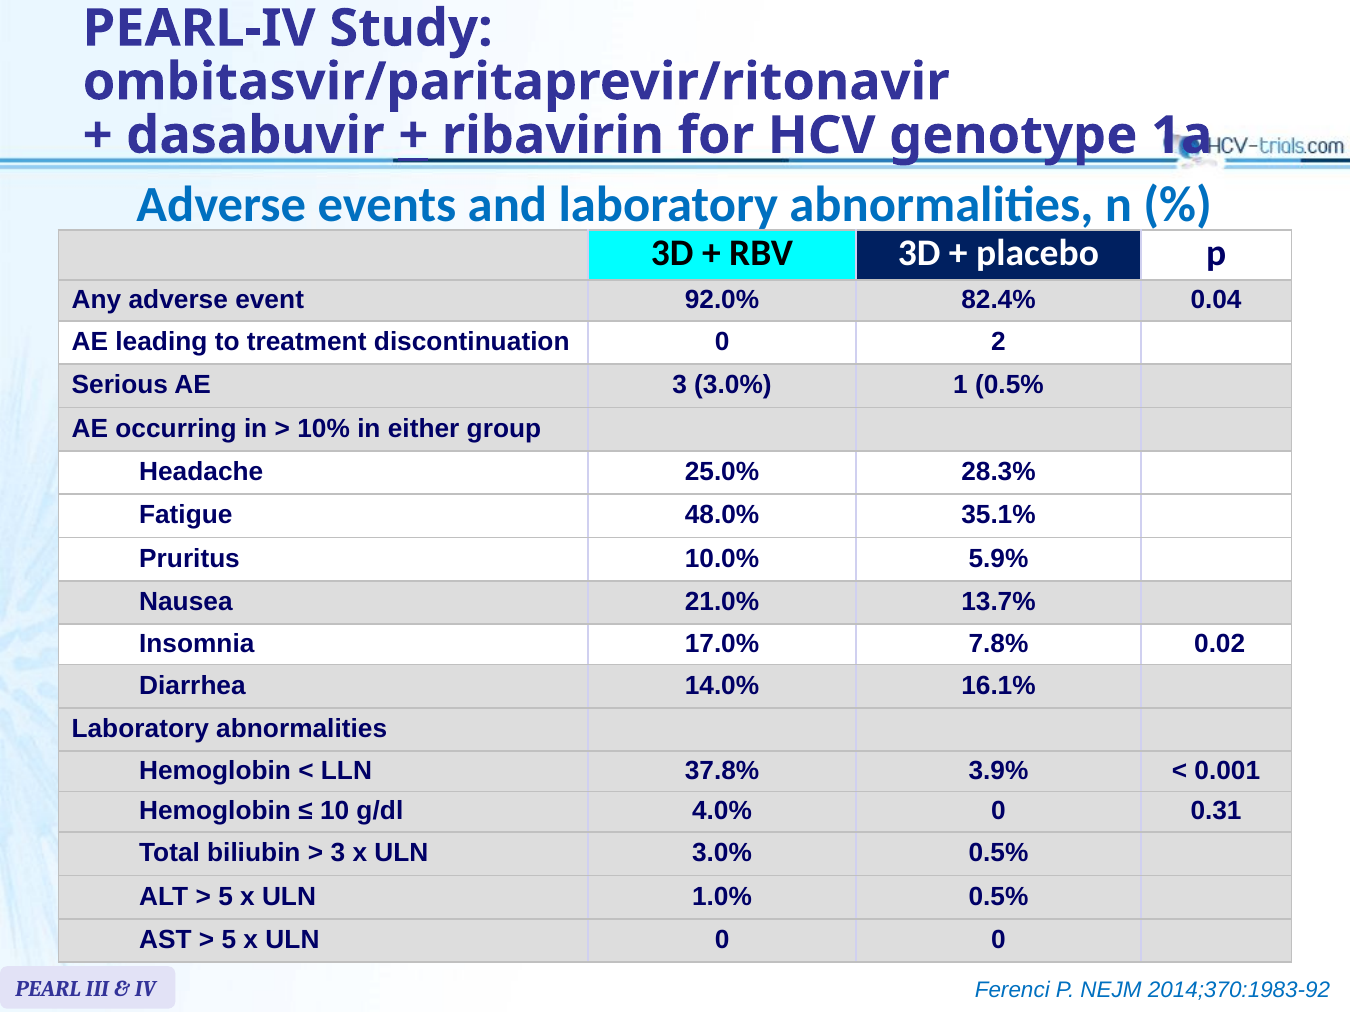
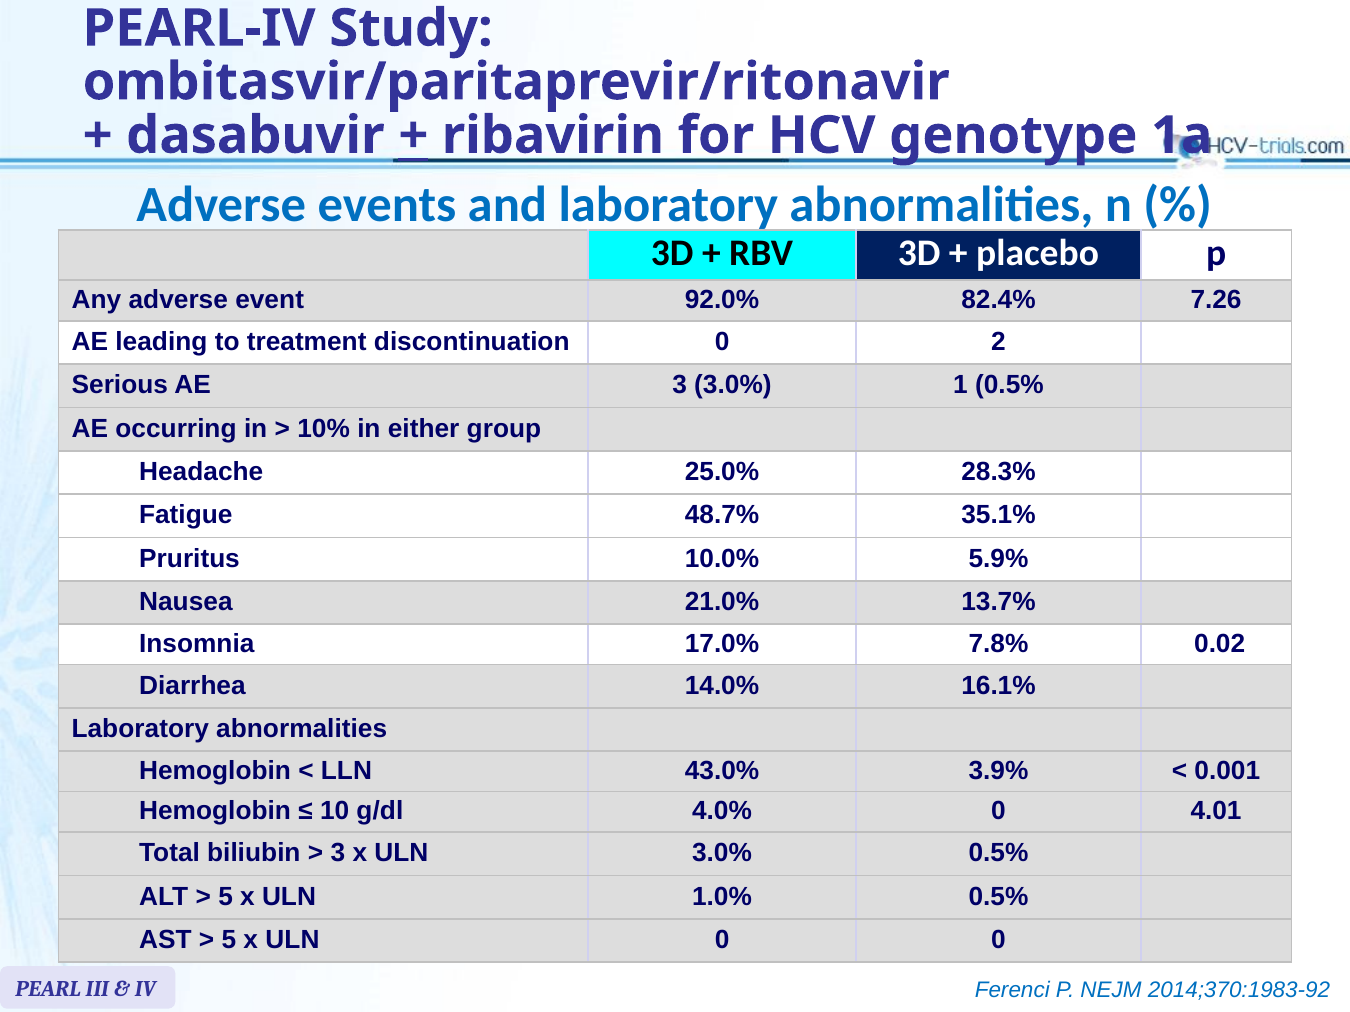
0.04: 0.04 -> 7.26
48.0%: 48.0% -> 48.7%
37.8%: 37.8% -> 43.0%
0.31: 0.31 -> 4.01
